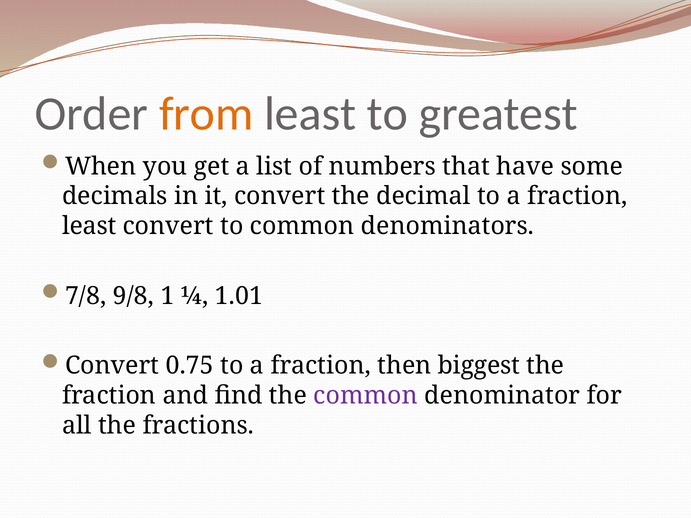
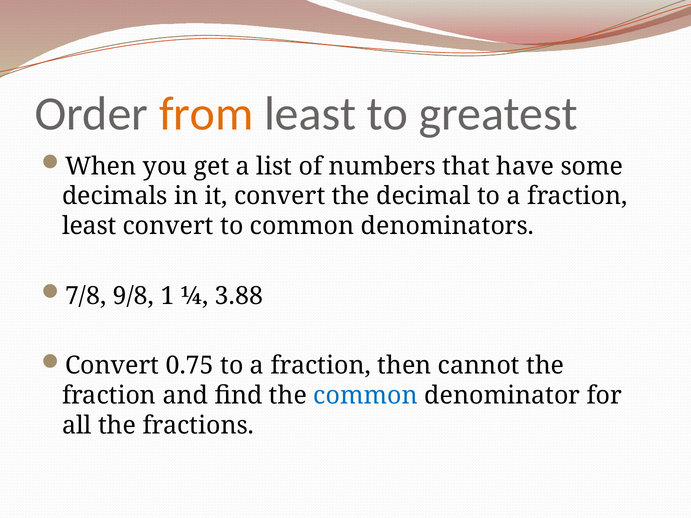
1.01: 1.01 -> 3.88
biggest: biggest -> cannot
common at (366, 396) colour: purple -> blue
